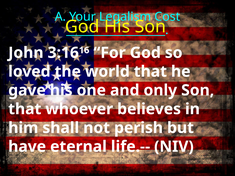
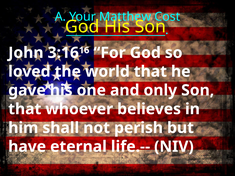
Legalism: Legalism -> Matthew
